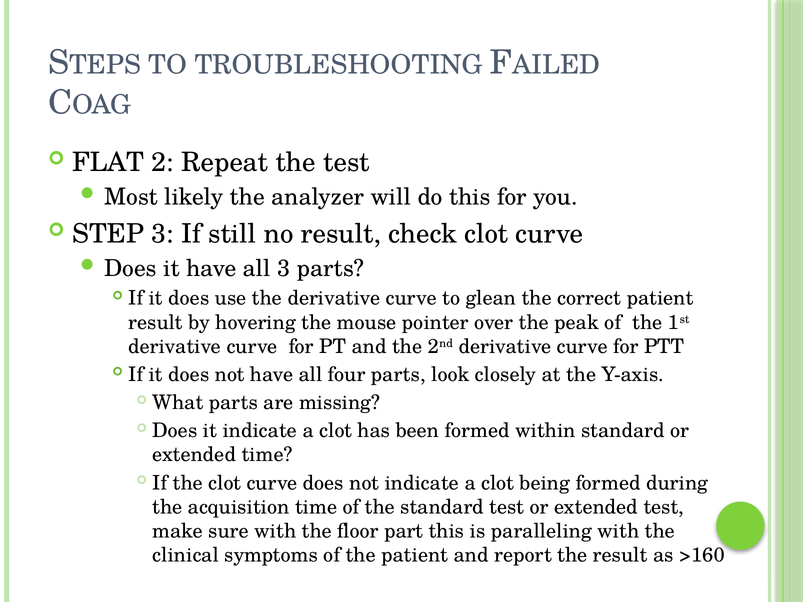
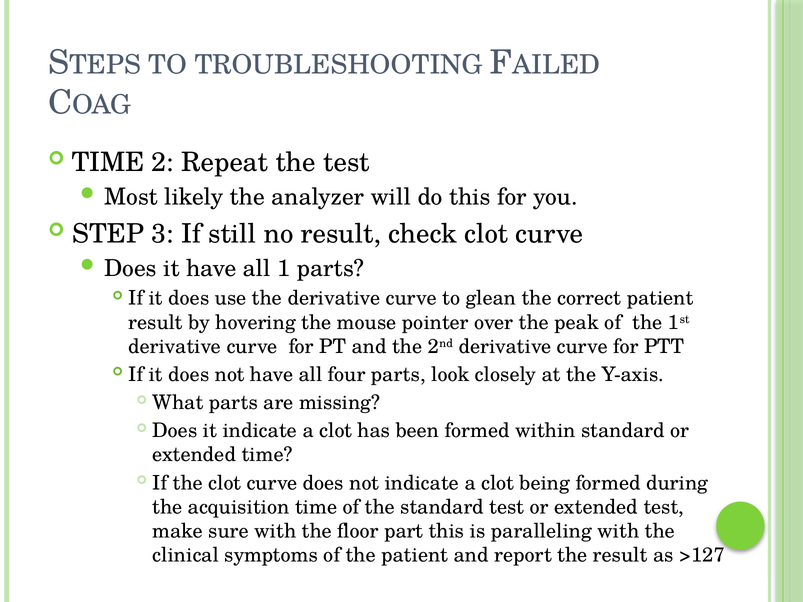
FLAT at (108, 162): FLAT -> TIME
all 3: 3 -> 1
>160: >160 -> >127
